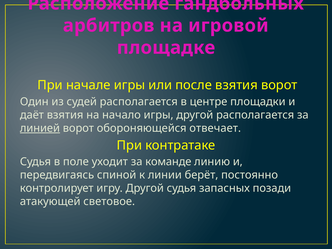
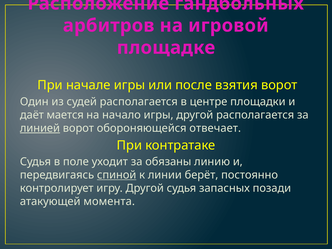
даёт взятия: взятия -> мается
команде: команде -> обязаны
спиной underline: none -> present
световое: световое -> момента
